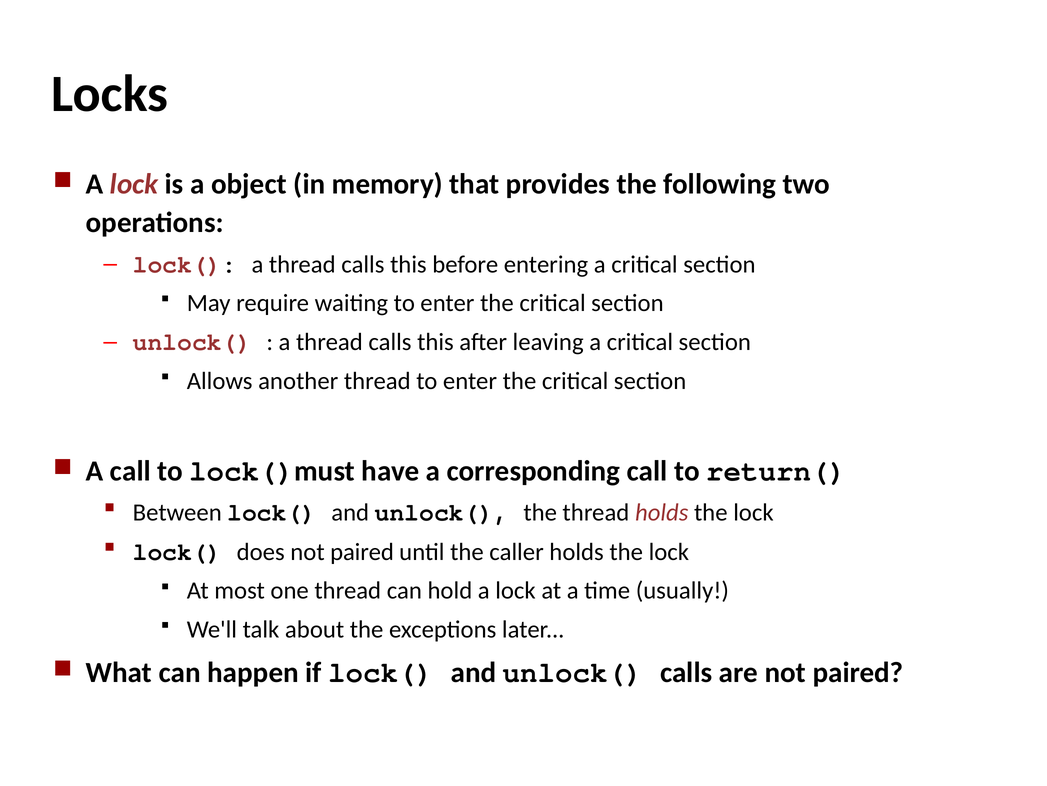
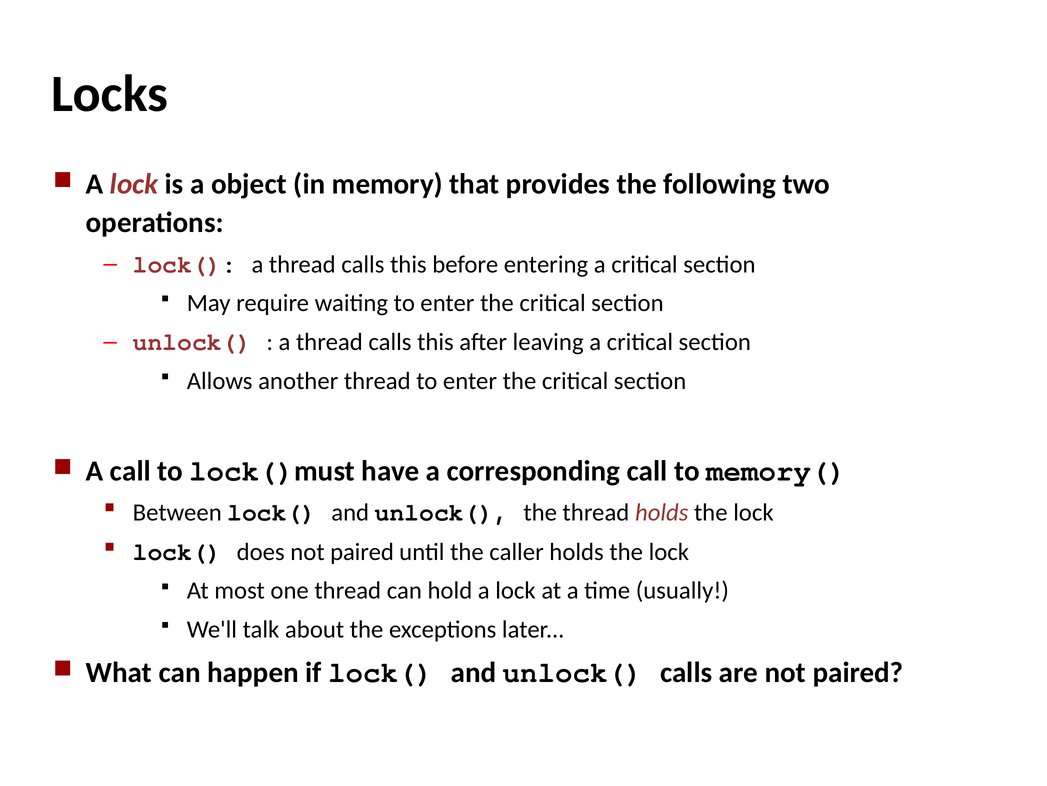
return(: return( -> memory(
